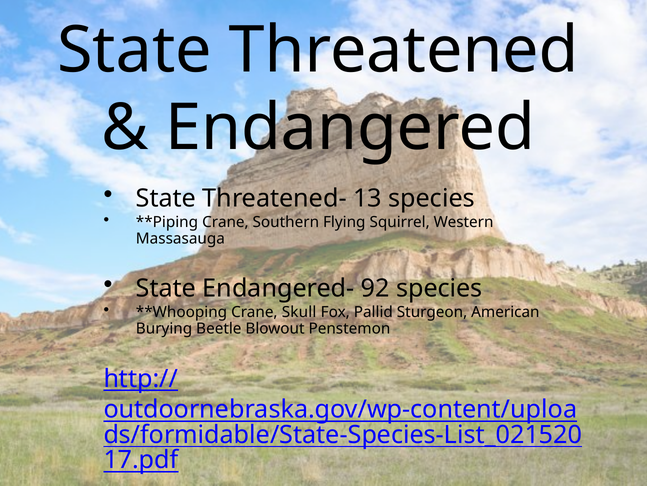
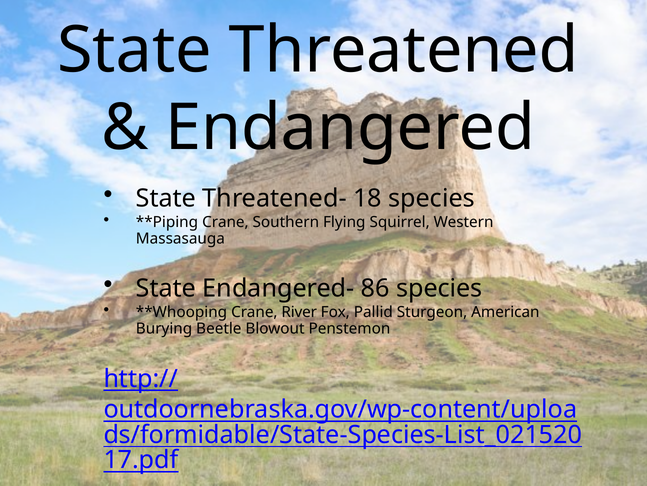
13: 13 -> 18
92: 92 -> 86
Skull: Skull -> River
